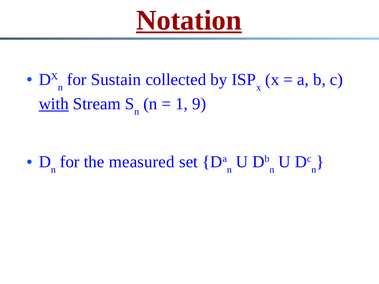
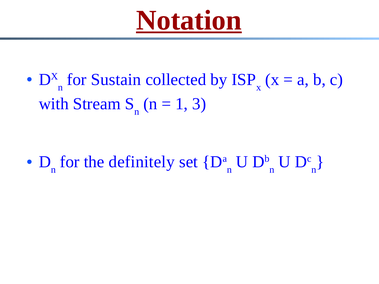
with underline: present -> none
9: 9 -> 3
measured: measured -> definitely
